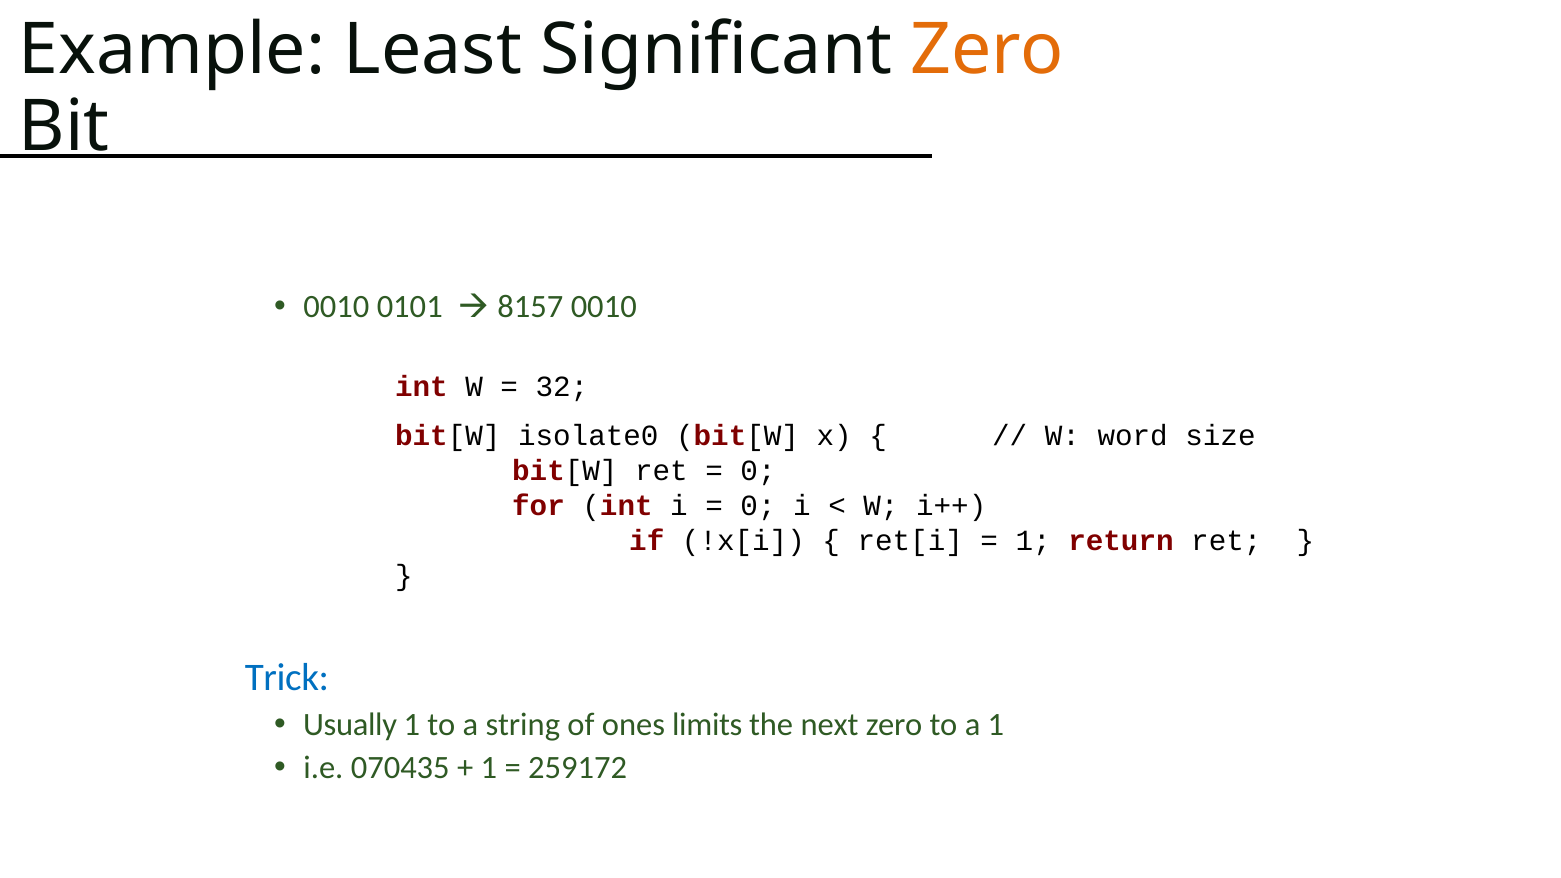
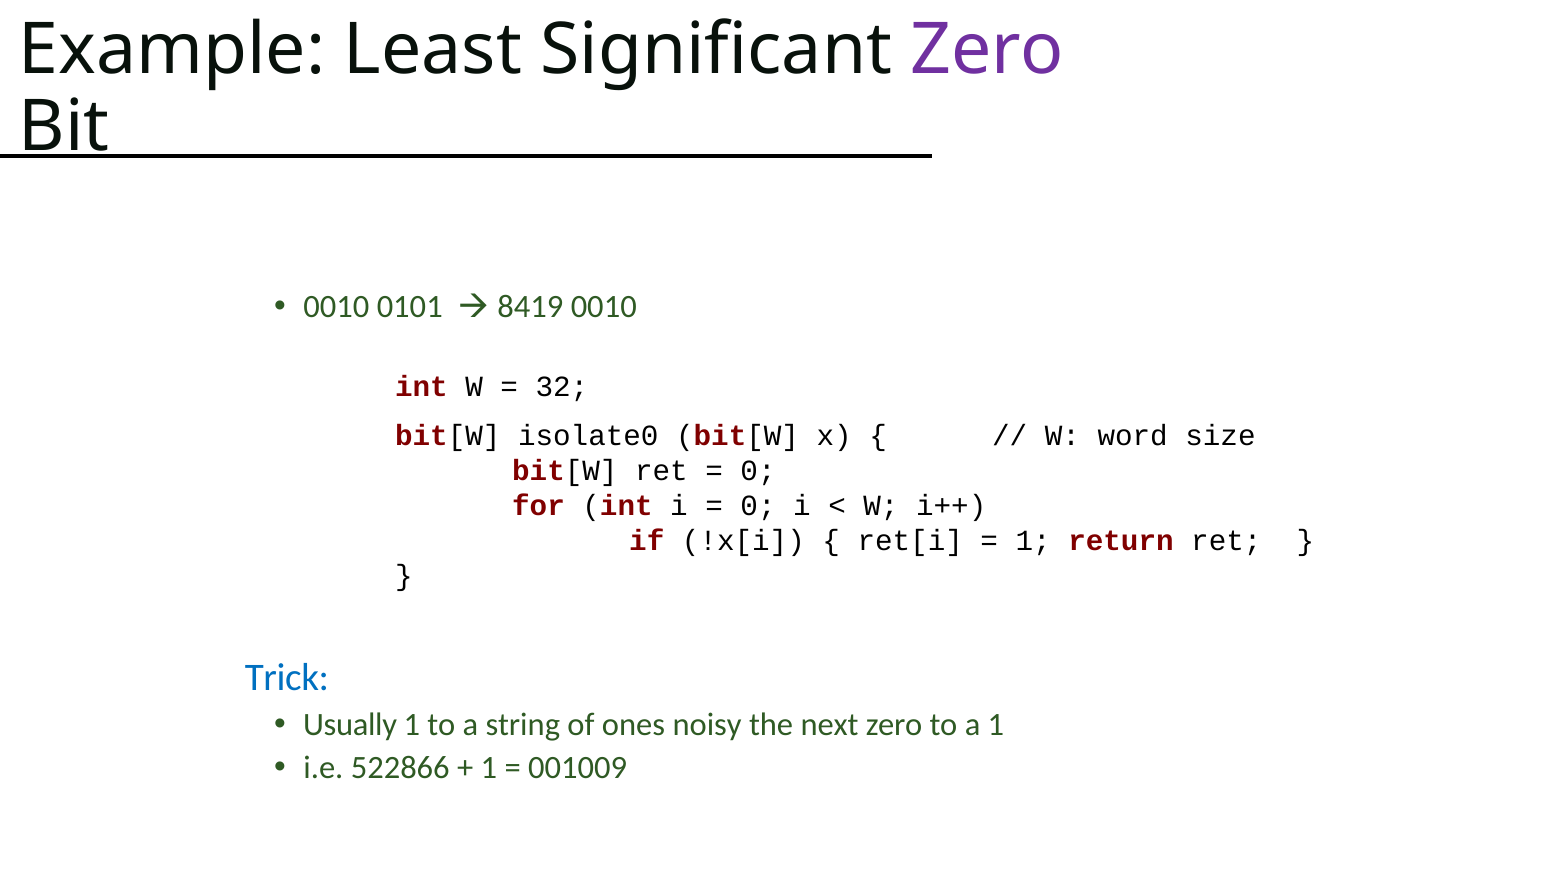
Zero at (987, 49) colour: orange -> purple
8157: 8157 -> 8419
limits: limits -> noisy
070435: 070435 -> 522866
259172: 259172 -> 001009
